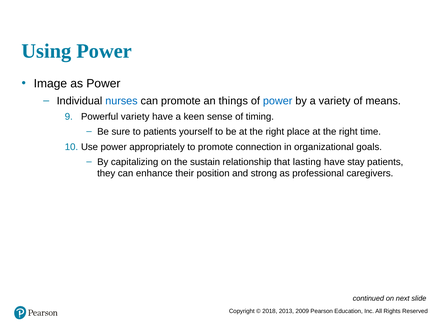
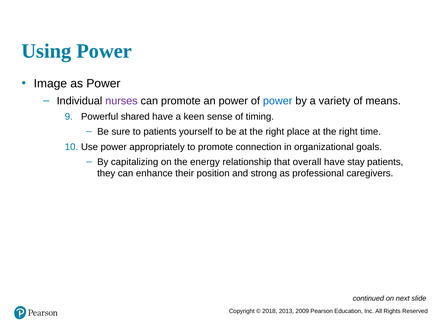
nurses colour: blue -> purple
an things: things -> power
Powerful variety: variety -> shared
sustain: sustain -> energy
lasting: lasting -> overall
